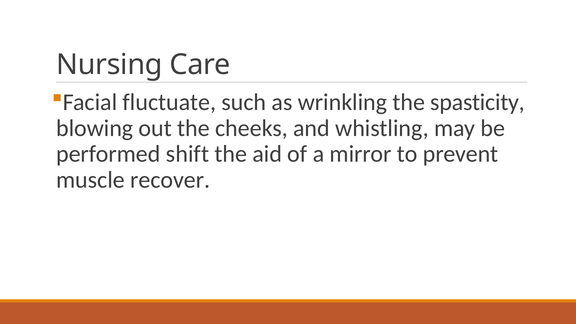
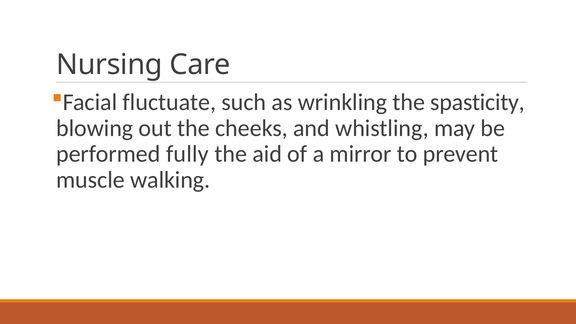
shift: shift -> fully
recover: recover -> walking
